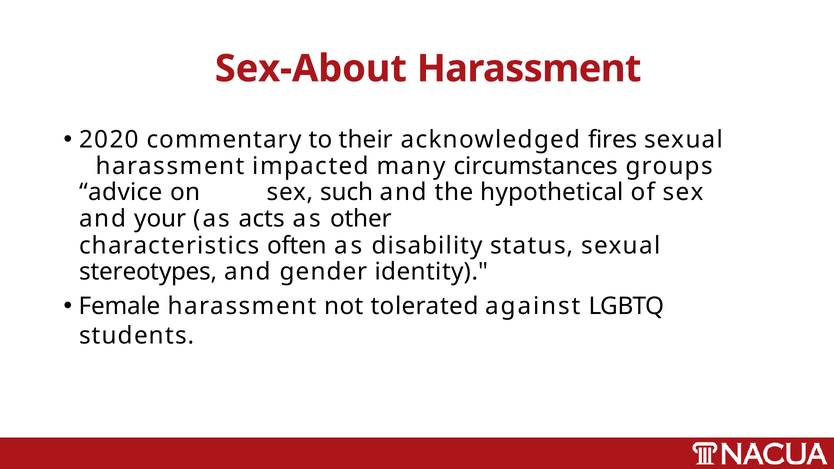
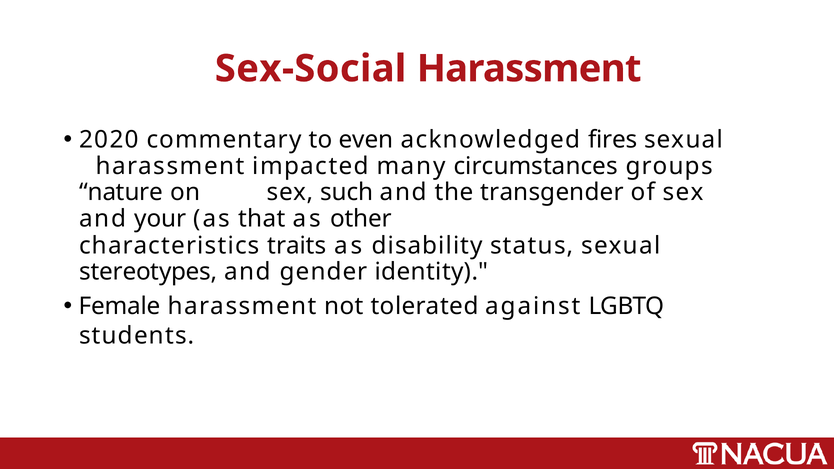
Sex-About: Sex-About -> Sex-Social
their: their -> even
advice: advice -> nature
hypothetical: hypothetical -> transgender
acts: acts -> that
often: often -> traits
